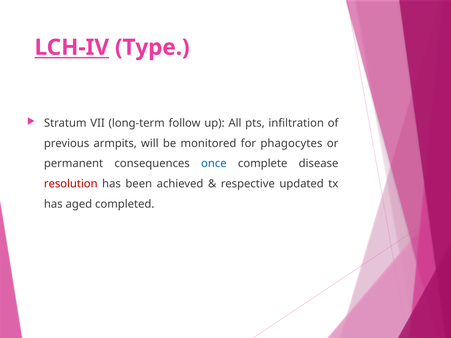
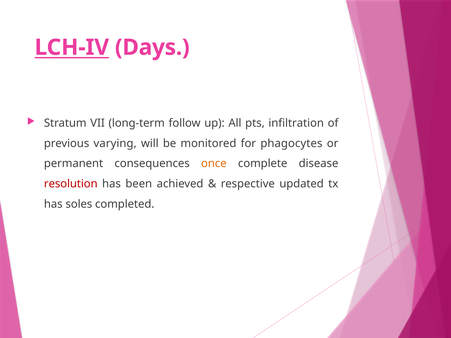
Type: Type -> Days
armpits: armpits -> varying
once colour: blue -> orange
aged: aged -> soles
